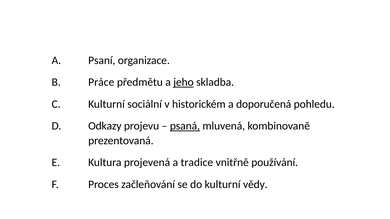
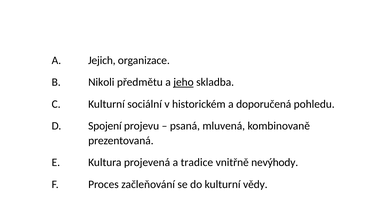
Psaní: Psaní -> Jejich
Práce: Práce -> Nikoli
Odkazy: Odkazy -> Spojení
psaná underline: present -> none
používání: používání -> nevýhody
